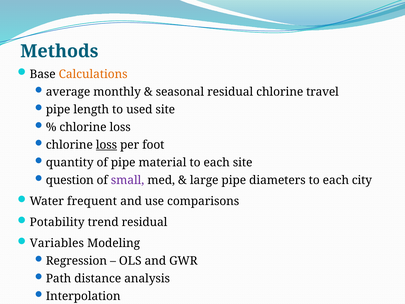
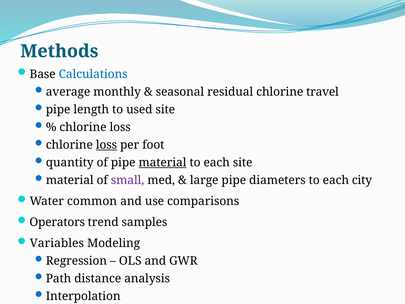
Calculations colour: orange -> blue
material at (162, 162) underline: none -> present
question at (70, 180): question -> material
frequent: frequent -> common
Potability: Potability -> Operators
trend residual: residual -> samples
